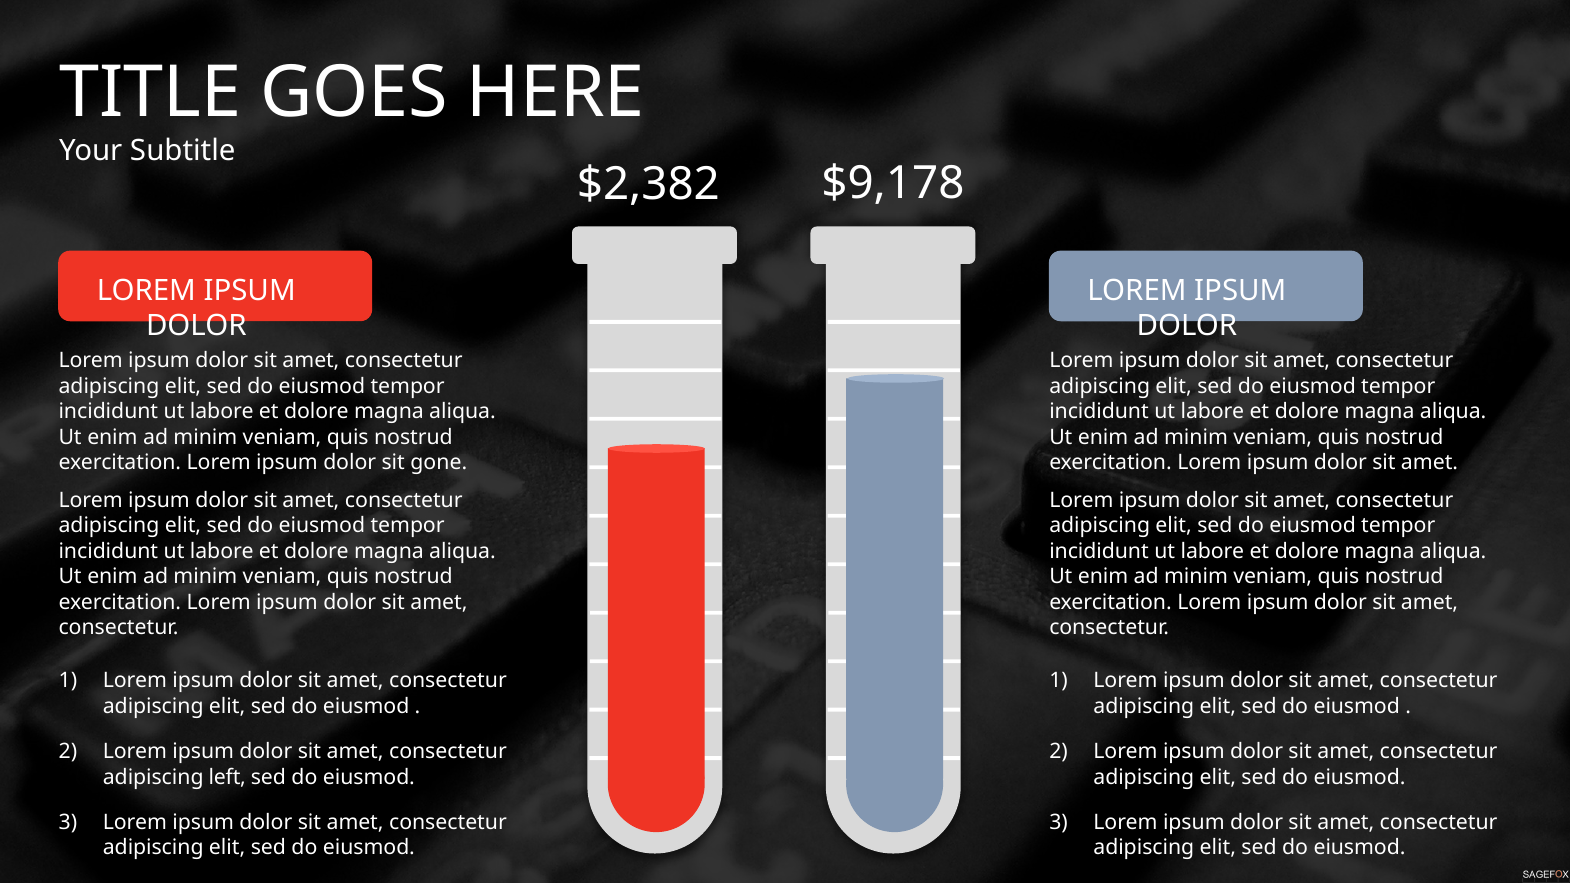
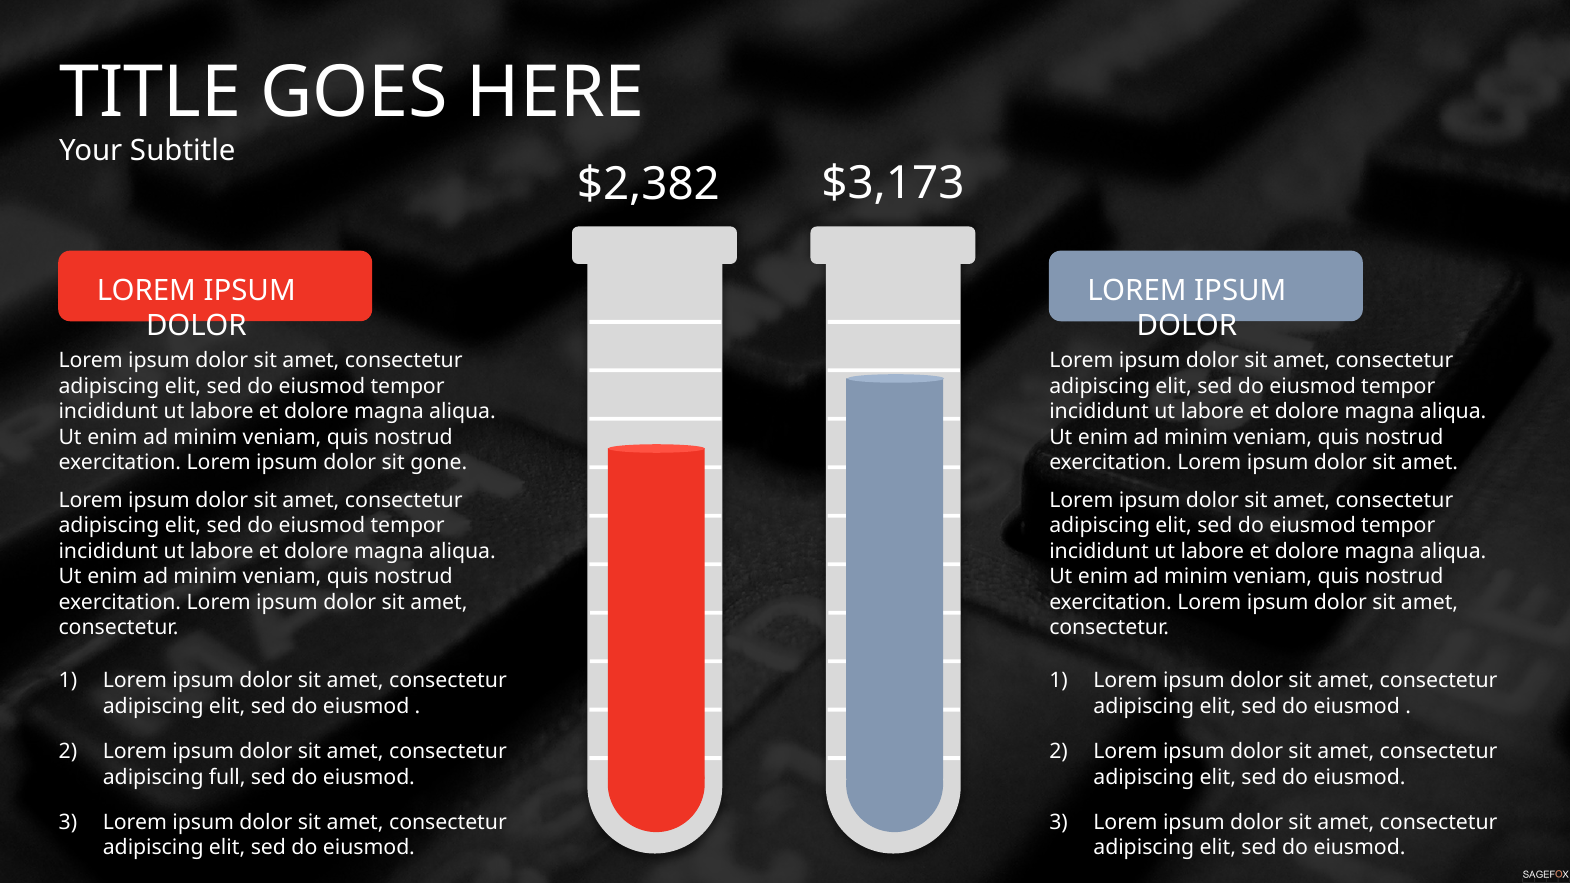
$9,178: $9,178 -> $3,173
left: left -> full
